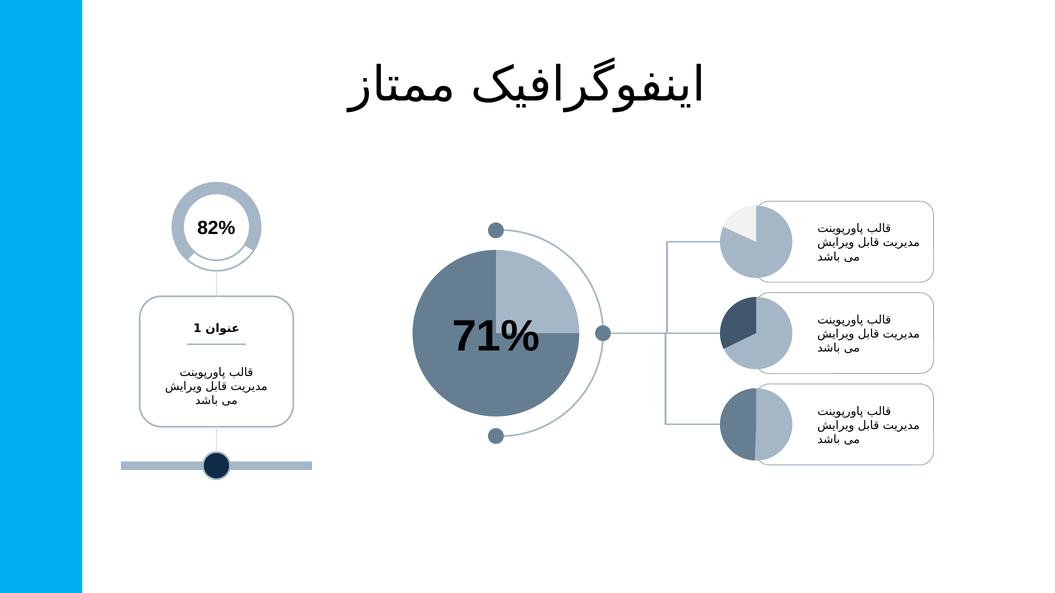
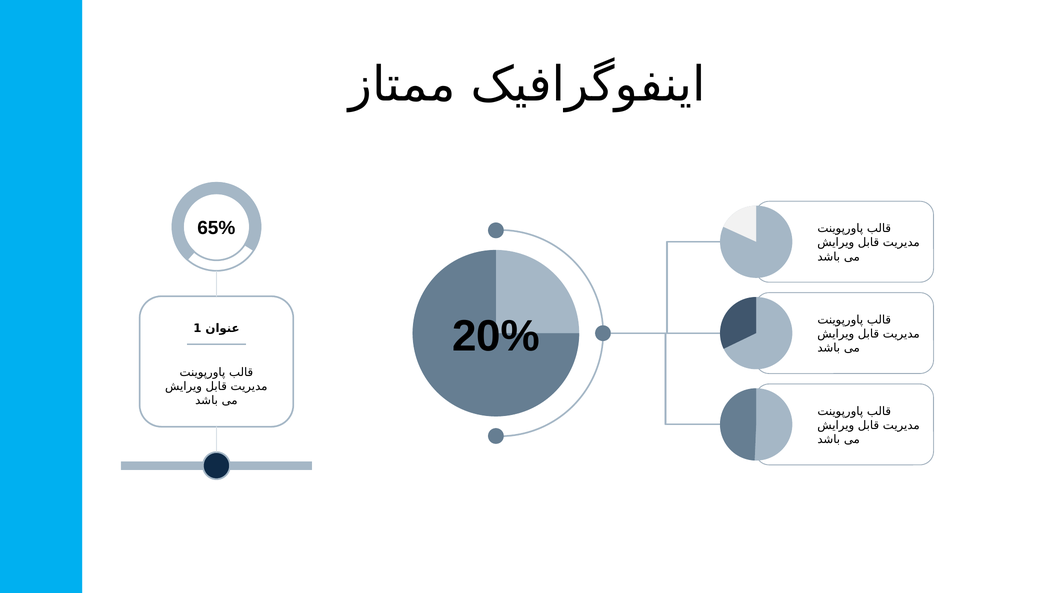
82%: 82% -> 65%
71%: 71% -> 20%
